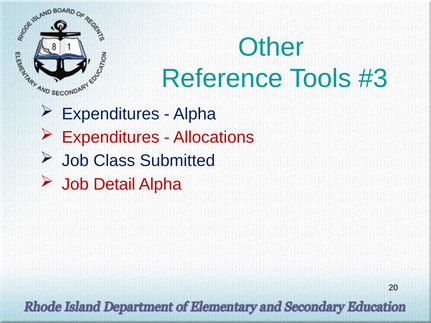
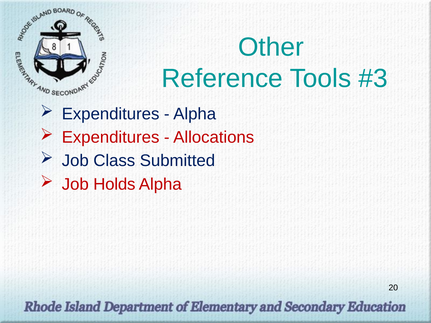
Detail: Detail -> Holds
